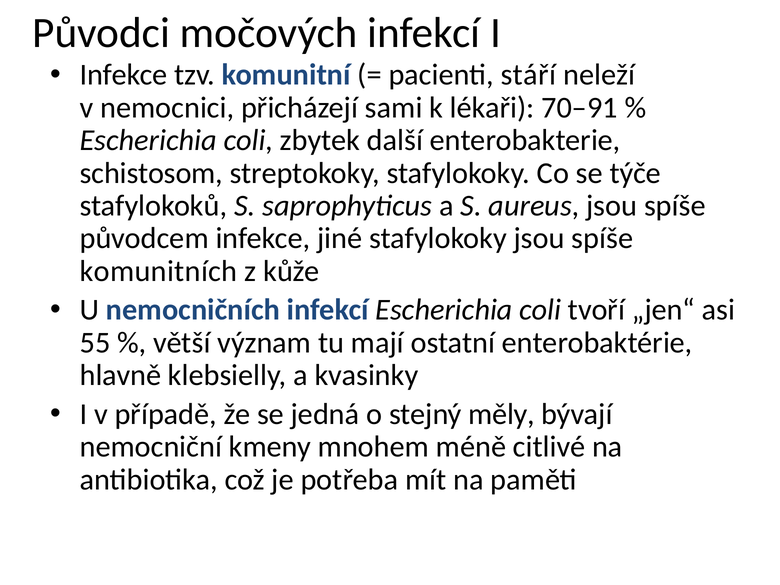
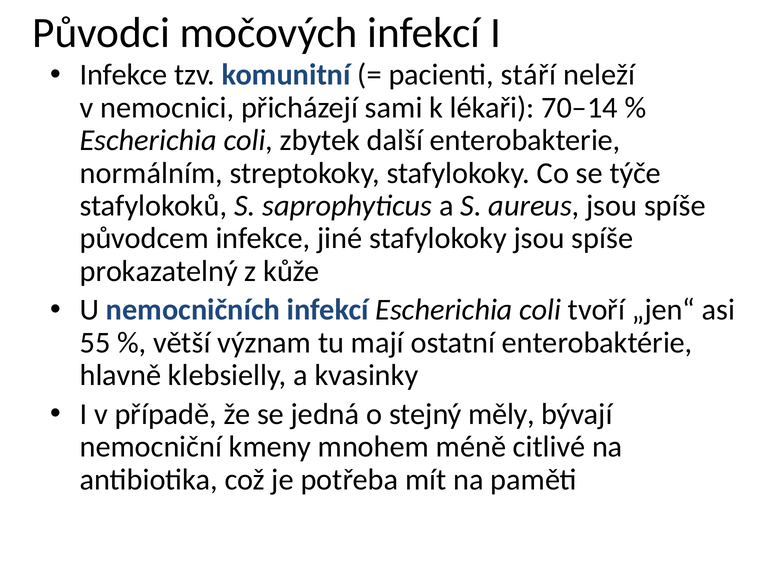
70–91: 70–91 -> 70–14
schistosom: schistosom -> normálním
komunitních: komunitních -> prokazatelný
